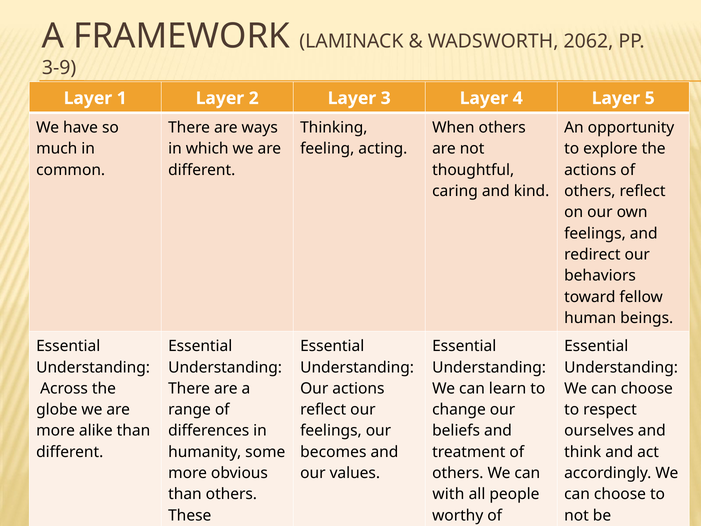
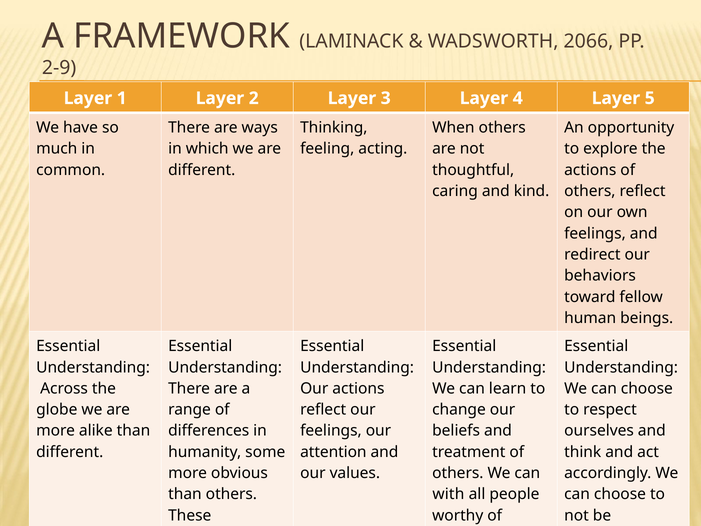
2062: 2062 -> 2066
3-9: 3-9 -> 2-9
becomes: becomes -> attention
